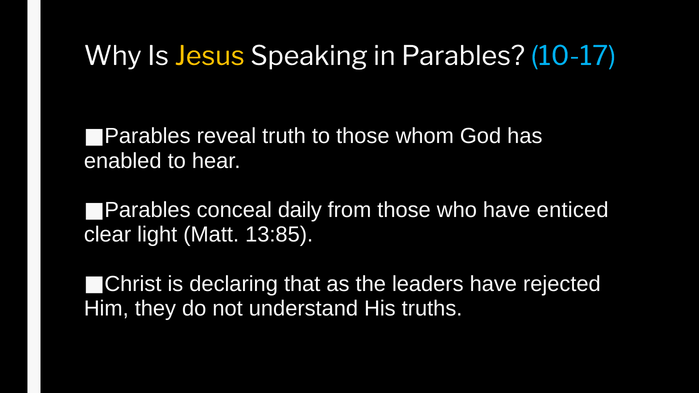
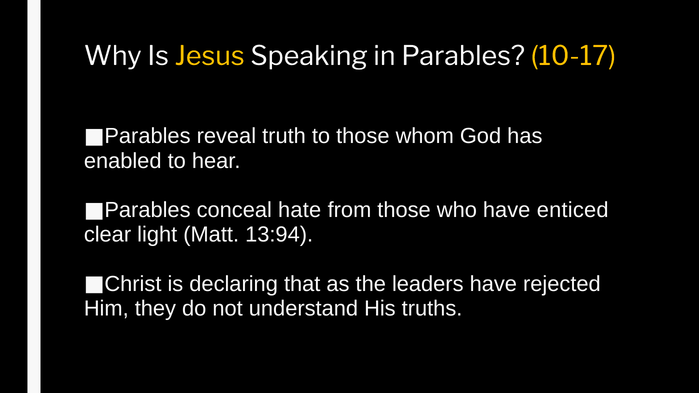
10-17 colour: light blue -> yellow
daily: daily -> hate
13:85: 13:85 -> 13:94
